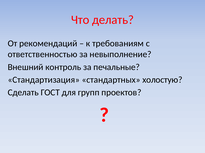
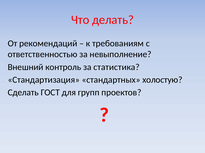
печальные: печальные -> статистика
